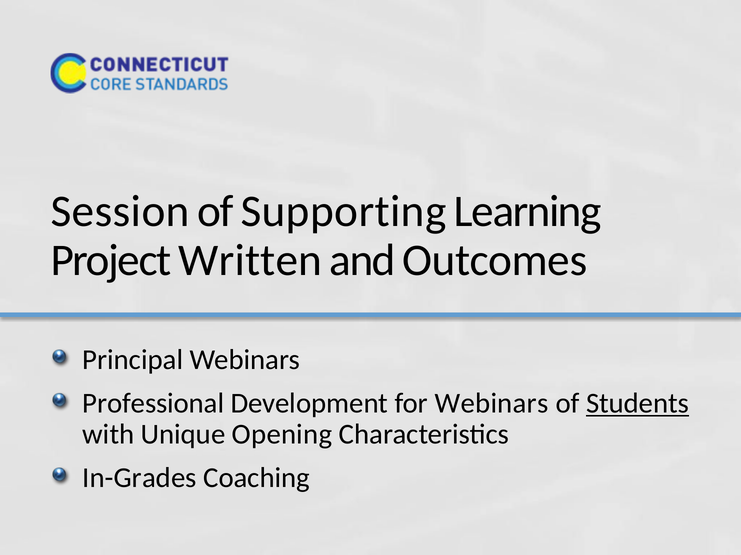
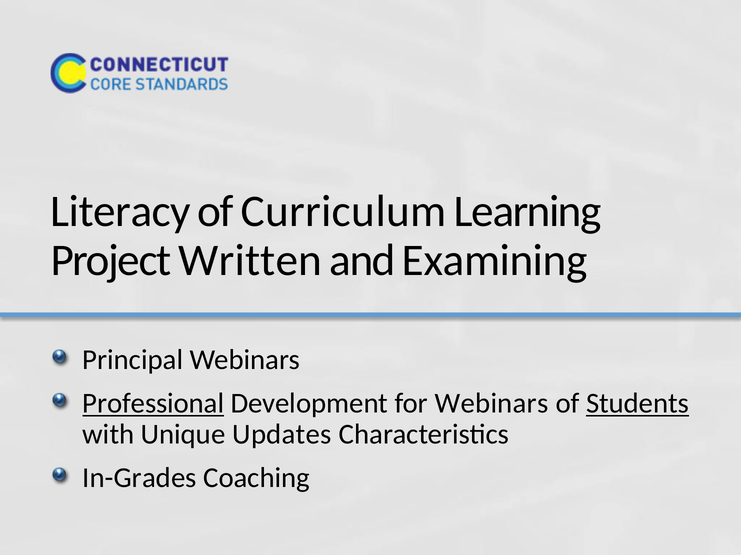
Session: Session -> Literacy
Supporting: Supporting -> Curriculum
Outcomes: Outcomes -> Examining
Professional underline: none -> present
Opening: Opening -> Updates
